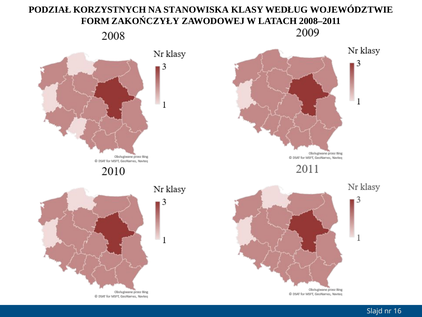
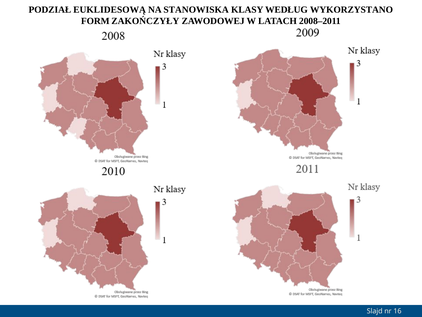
KORZYSTNYCH: KORZYSTNYCH -> EUKLIDESOWĄ
WOJEWÓDZTWIE: WOJEWÓDZTWIE -> WYKORZYSTANO
